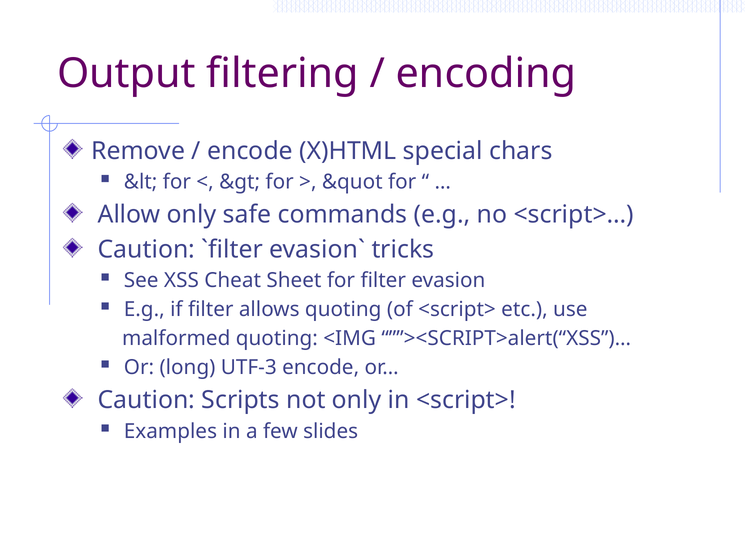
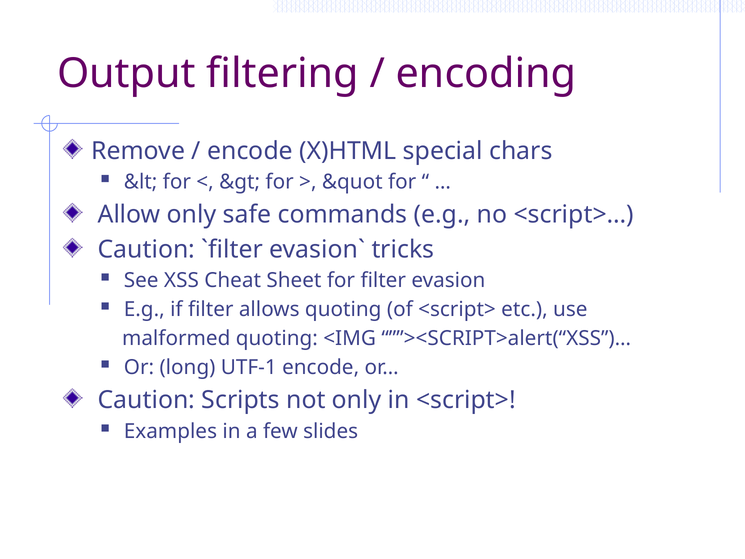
UTF-3: UTF-3 -> UTF-1
